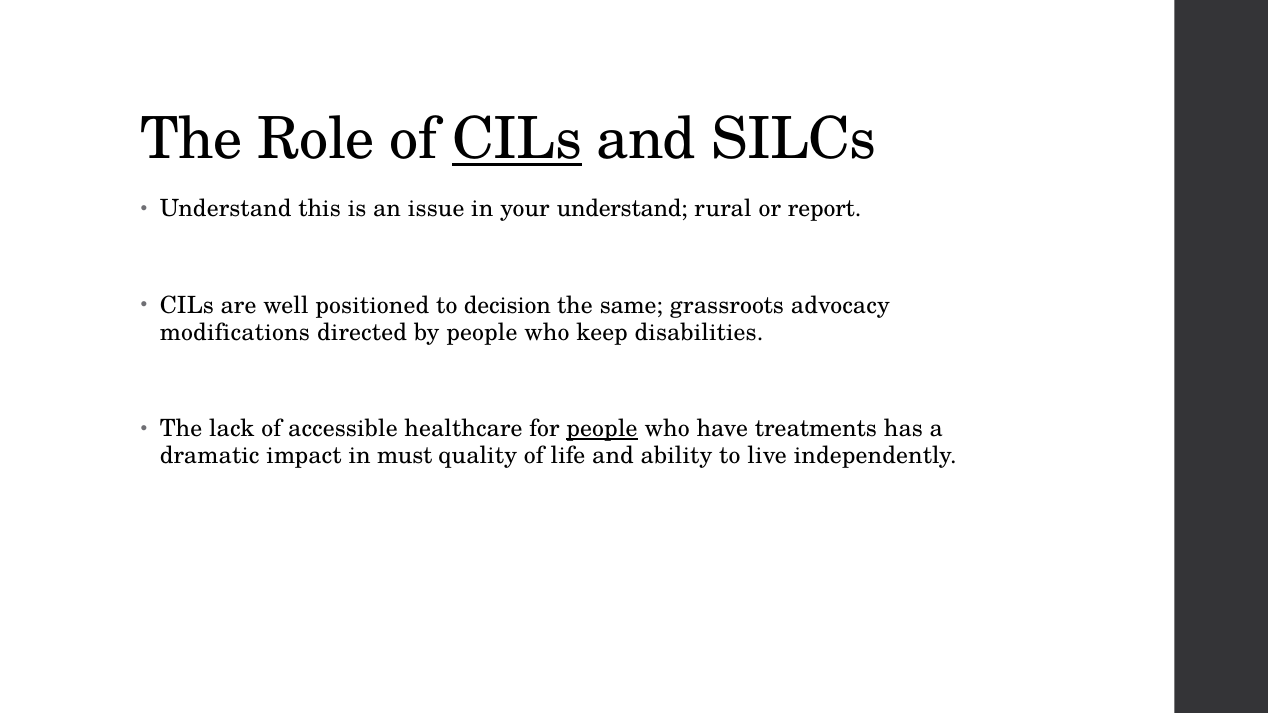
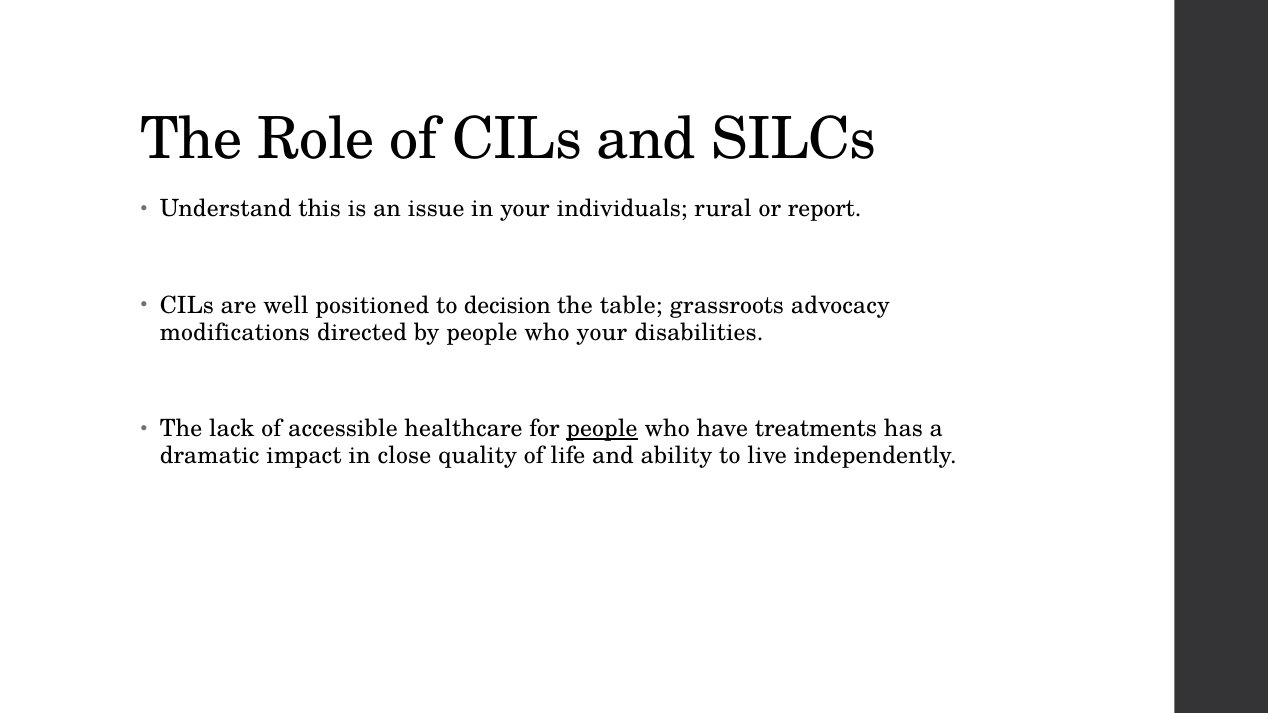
CILs at (517, 139) underline: present -> none
your understand: understand -> individuals
same: same -> table
who keep: keep -> your
must: must -> close
